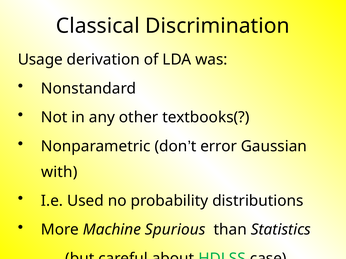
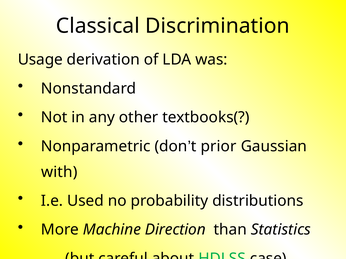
error: error -> prior
Spurious: Spurious -> Direction
